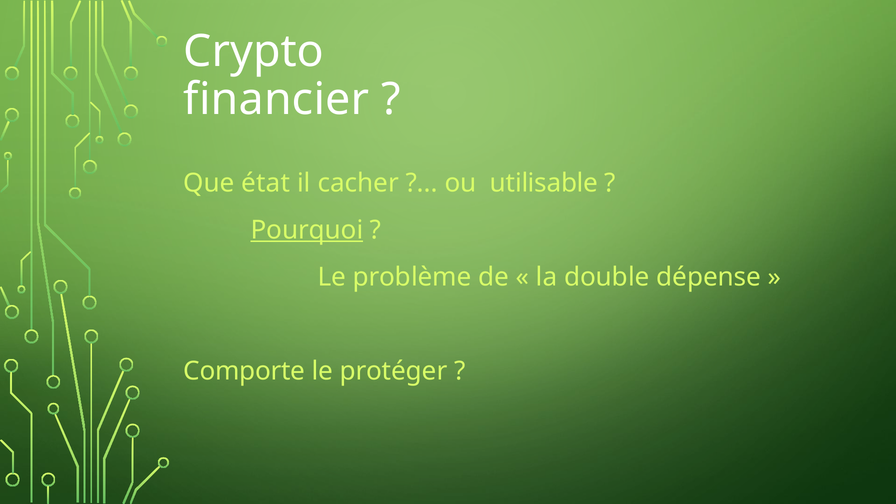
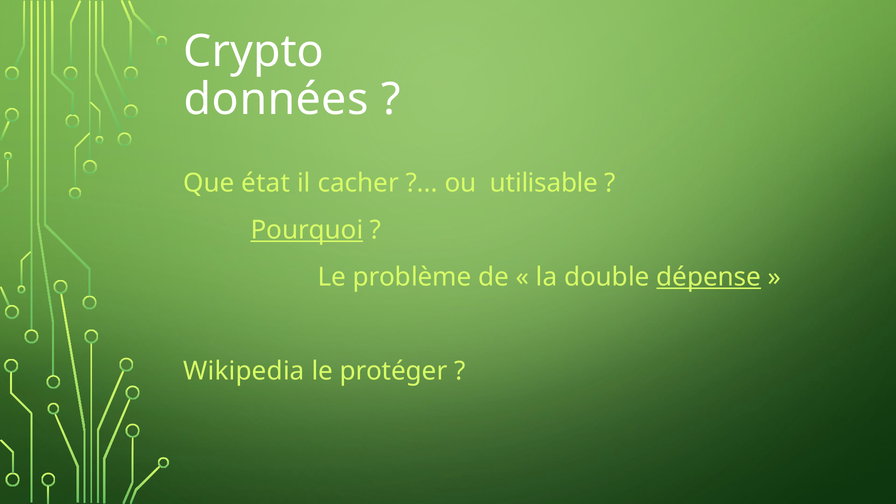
financier: financier -> données
dépense underline: none -> present
Comporte: Comporte -> Wikipedia
